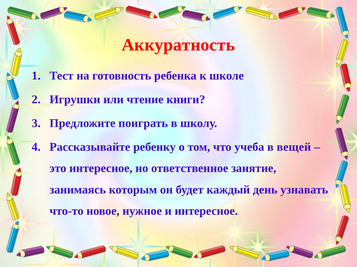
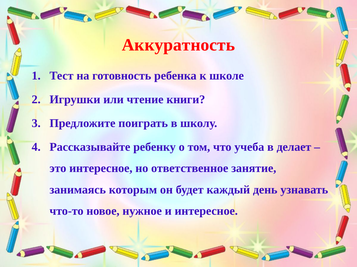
вещей: вещей -> делает
